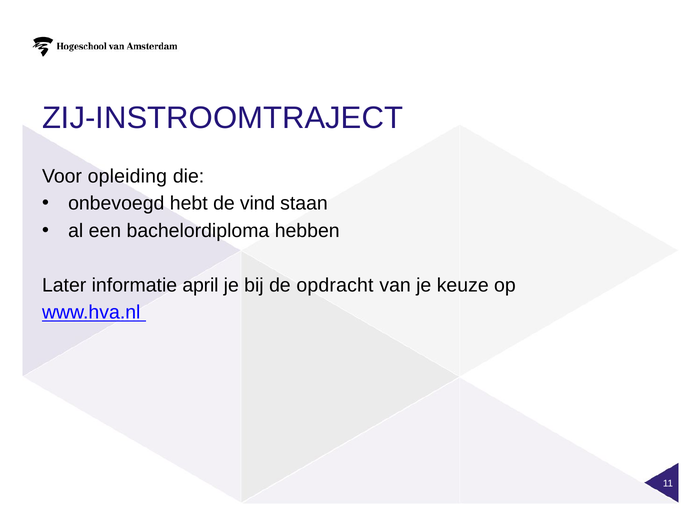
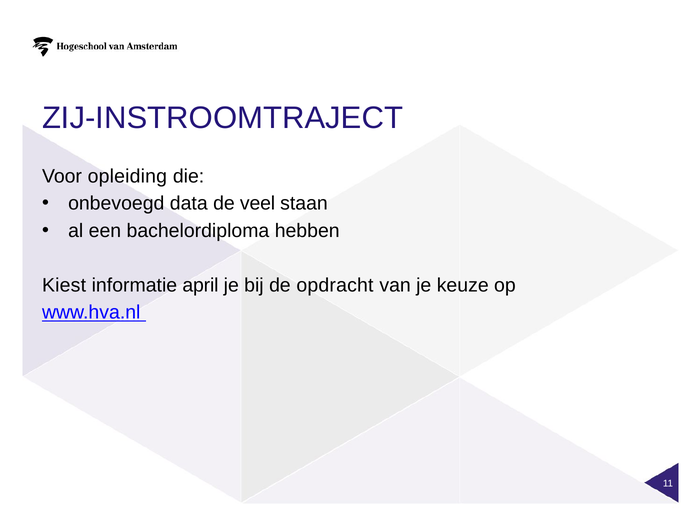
hebt: hebt -> data
vind: vind -> veel
Later: Later -> Kiest
